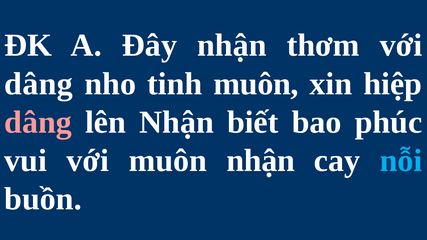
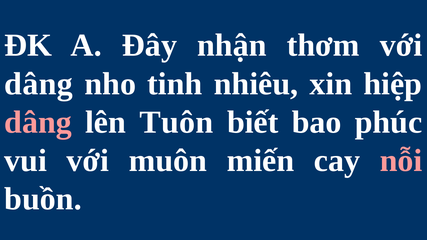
tinh muôn: muôn -> nhiêu
lên Nhận: Nhận -> Tuôn
muôn nhận: nhận -> miến
nỗi colour: light blue -> pink
